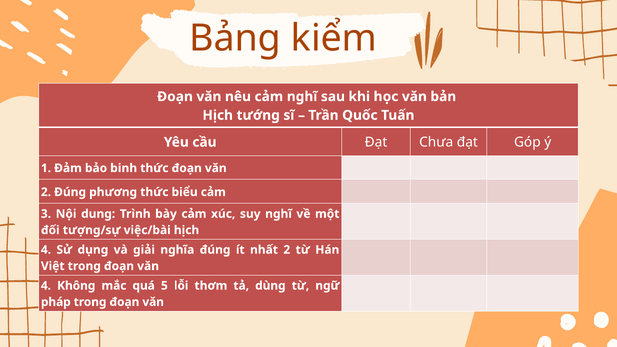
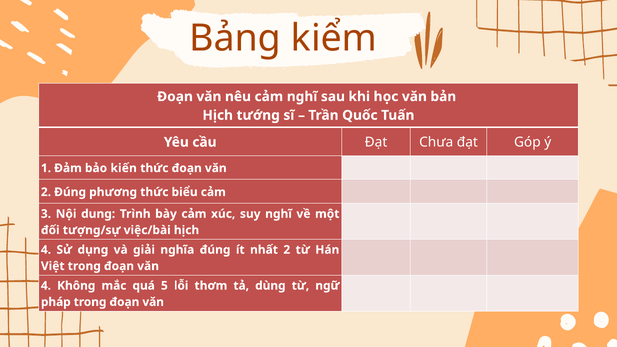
binh: binh -> kiến
